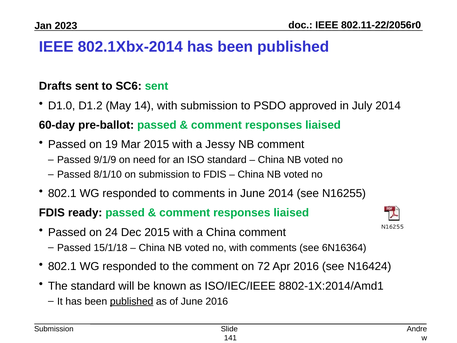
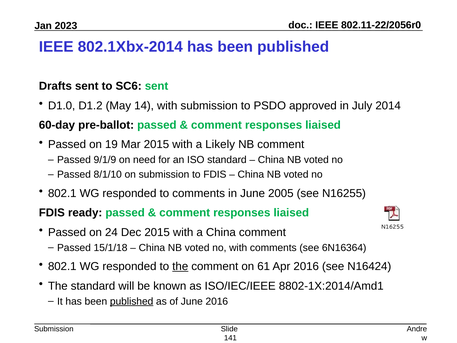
Jessy: Jessy -> Likely
June 2014: 2014 -> 2005
the at (180, 266) underline: none -> present
72: 72 -> 61
